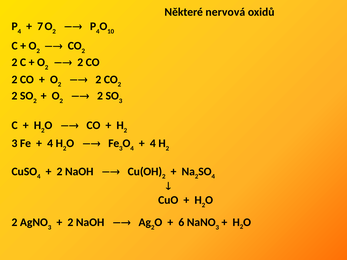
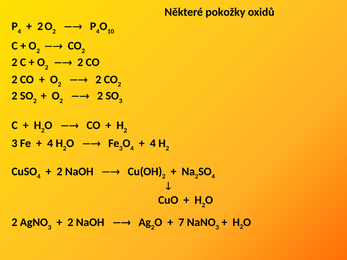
nervová: nervová -> pokožky
7 at (40, 26): 7 -> 2
6: 6 -> 7
